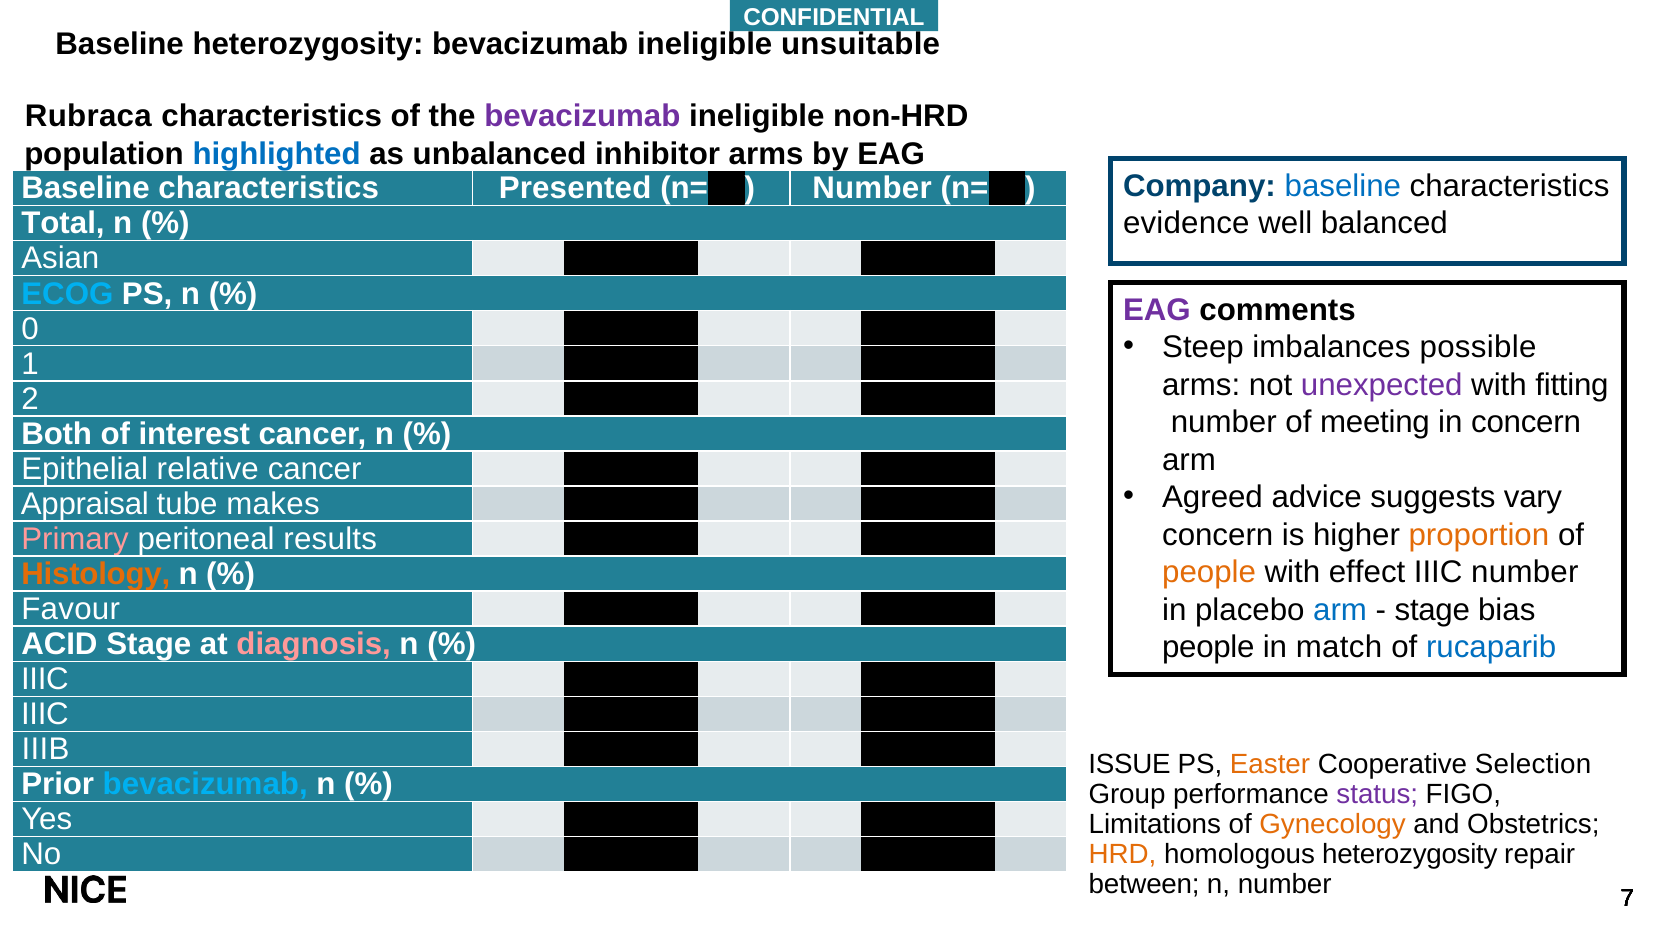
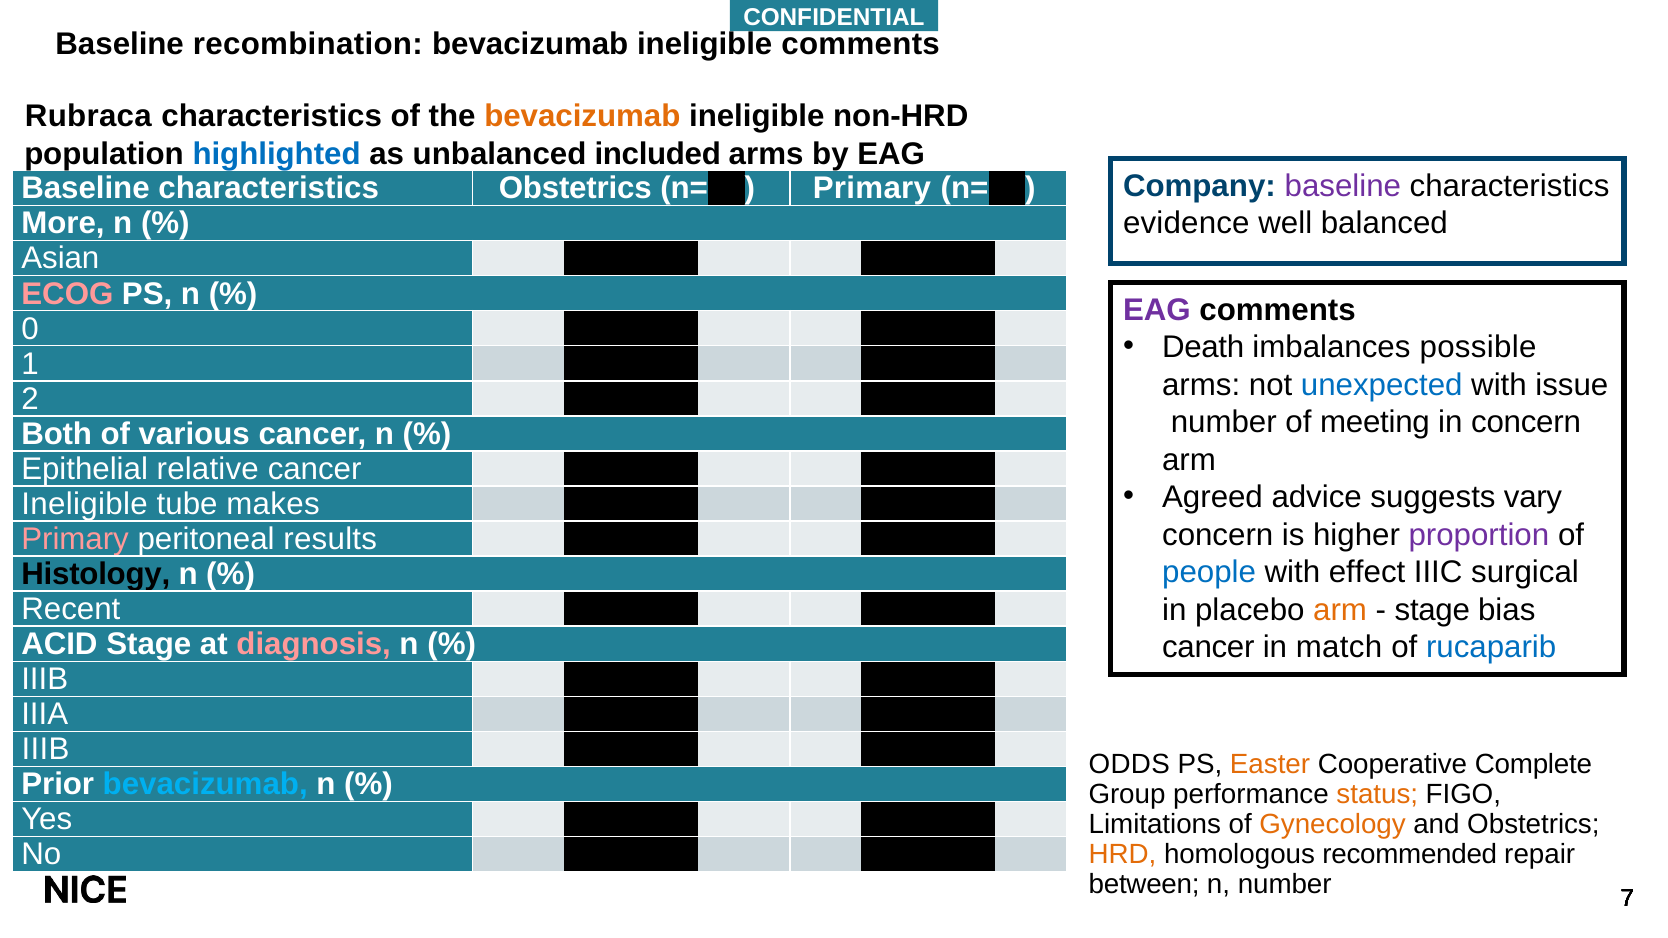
Baseline heterozygosity: heterozygosity -> recombination
ineligible unsuitable: unsuitable -> comments
bevacizumab at (582, 117) colour: purple -> orange
inhibitor: inhibitor -> included
baseline at (1343, 186) colour: blue -> purple
characteristics Presented: Presented -> Obstetrics
Number at (872, 189): Number -> Primary
Total: Total -> More
ECOG colour: light blue -> pink
Steep: Steep -> Death
unexpected colour: purple -> blue
fitting: fitting -> issue
interest: interest -> various
Appraisal at (85, 504): Appraisal -> Ineligible
proportion colour: orange -> purple
people at (1209, 573) colour: orange -> blue
IIIC number: number -> surgical
Histology colour: orange -> black
Favour: Favour -> Recent
arm at (1340, 610) colour: blue -> orange
people at (1208, 648): people -> cancer
IIIC at (45, 679): IIIC -> IIIB
IIIC at (45, 715): IIIC -> IIIA
ISSUE: ISSUE -> ODDS
Selection: Selection -> Complete
status colour: purple -> orange
homologous heterozygosity: heterozygosity -> recommended
